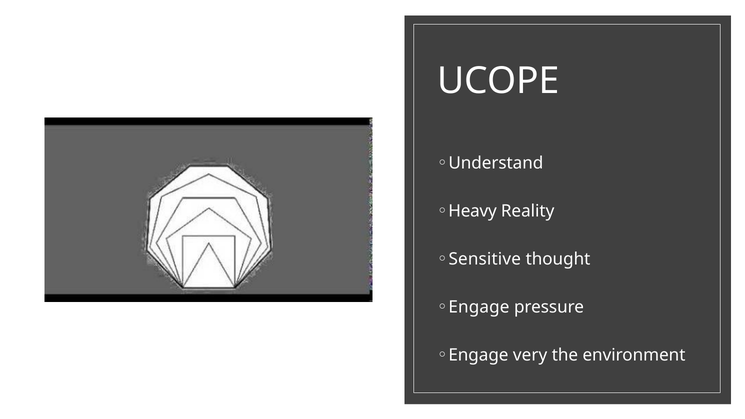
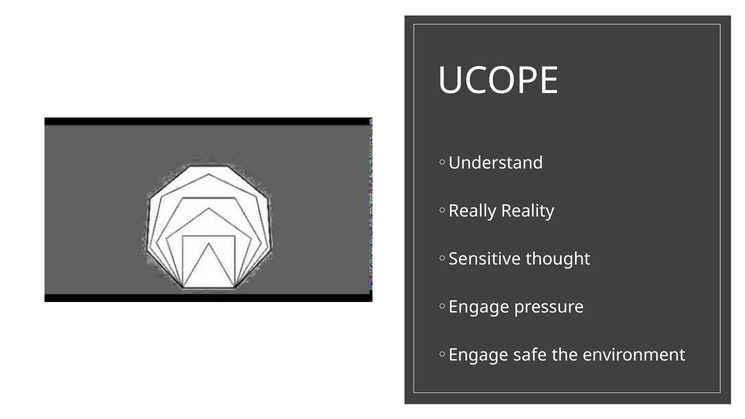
Heavy: Heavy -> Really
very: very -> safe
